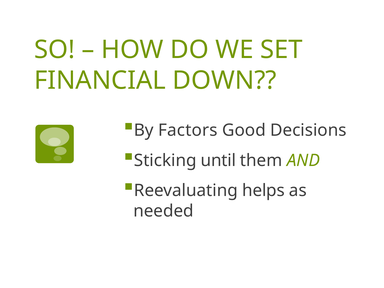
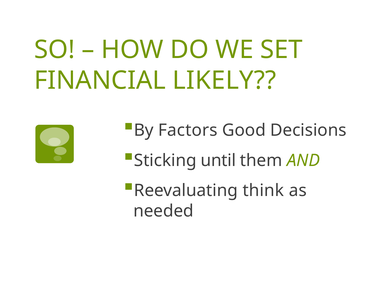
DOWN: DOWN -> LIKELY
helps: helps -> think
